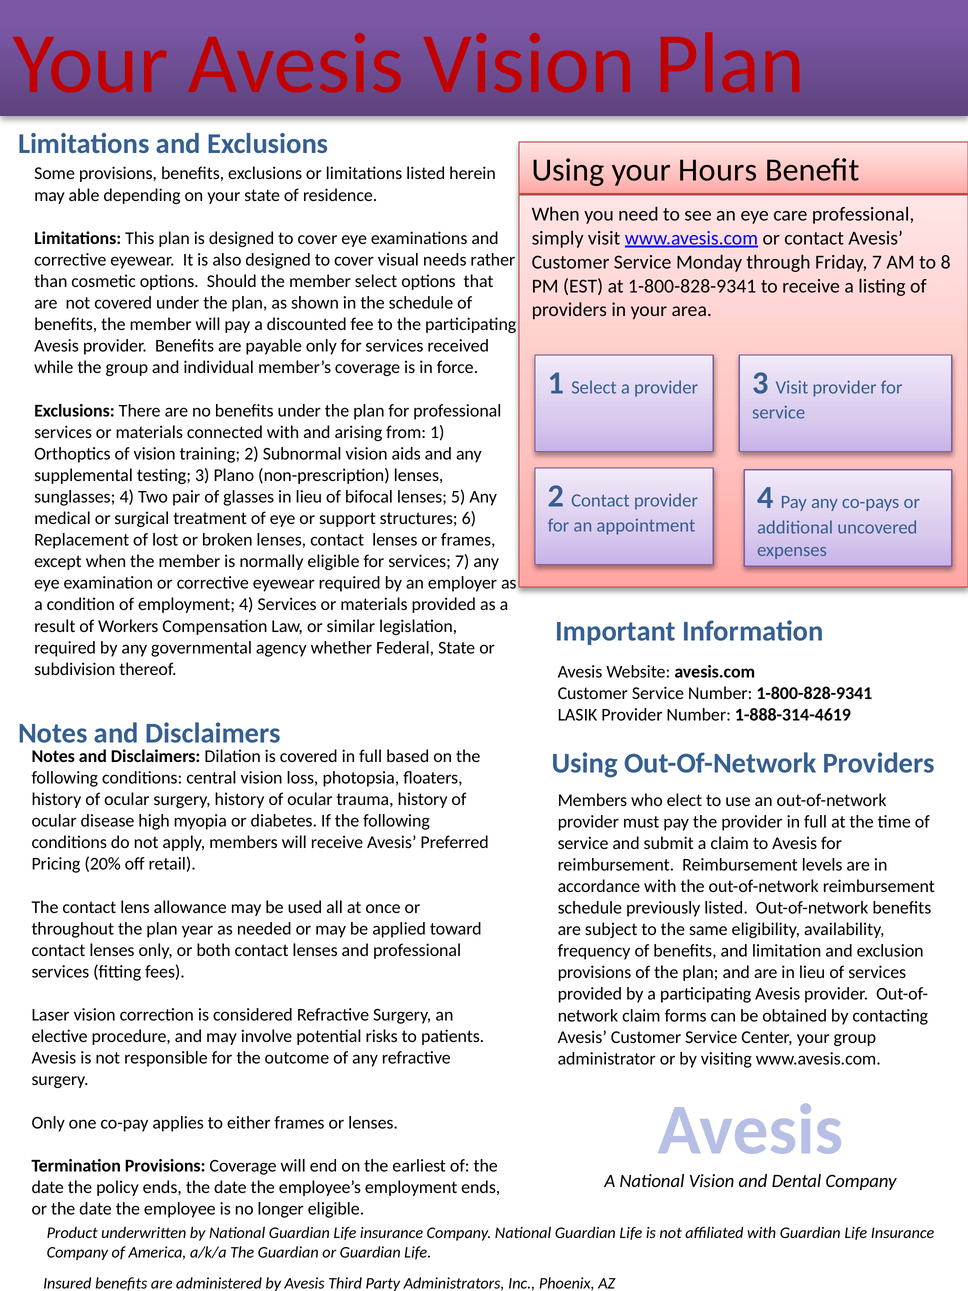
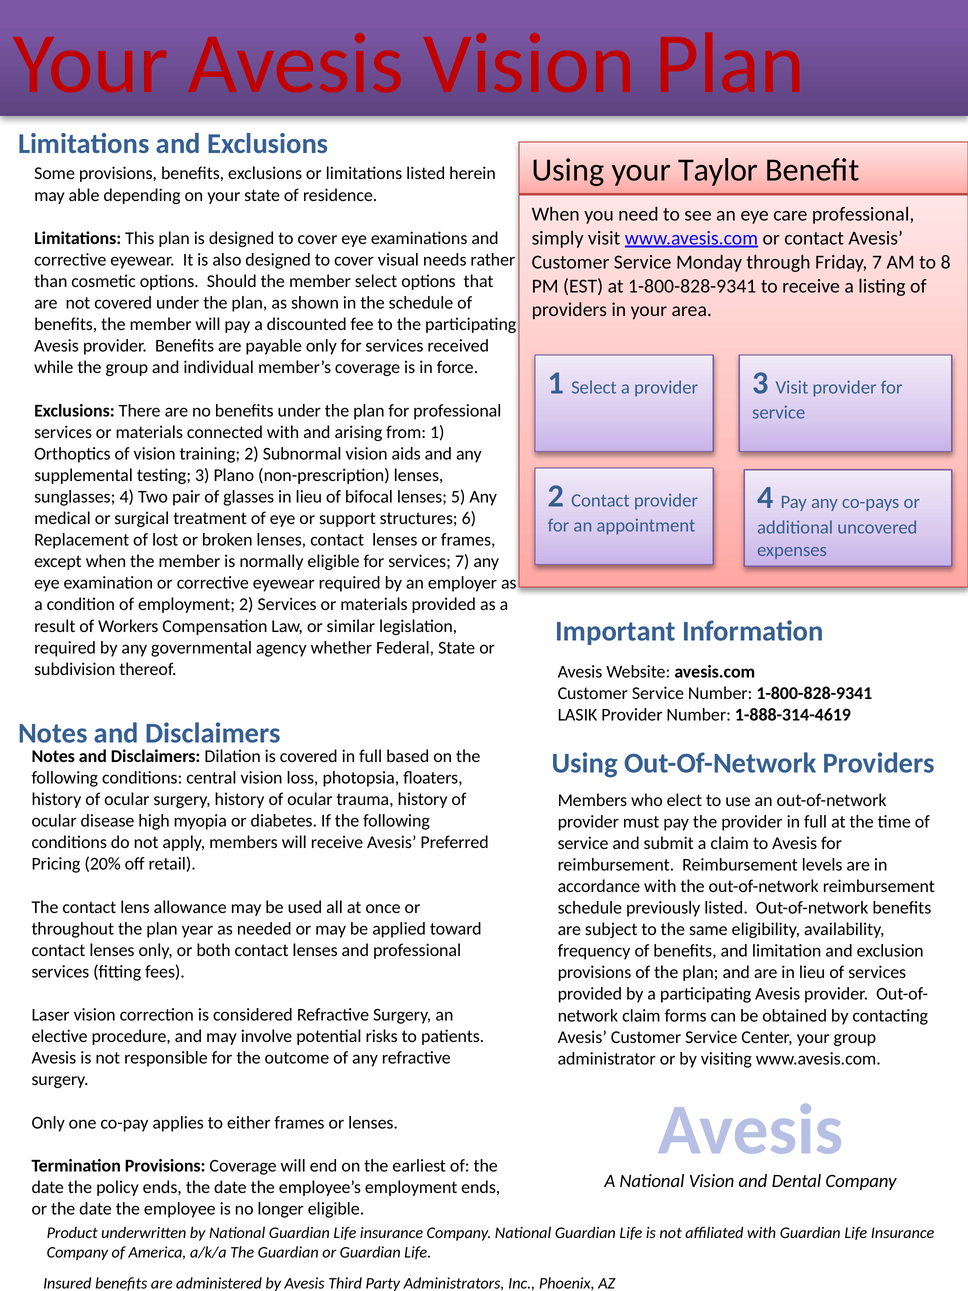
Hours: Hours -> Taylor
employment 4: 4 -> 2
